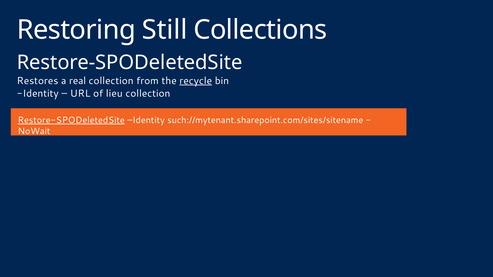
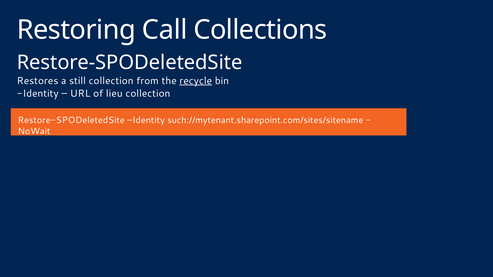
Still: Still -> Call
real: real -> still
Restore-SPODeletedSite at (71, 120) underline: present -> none
